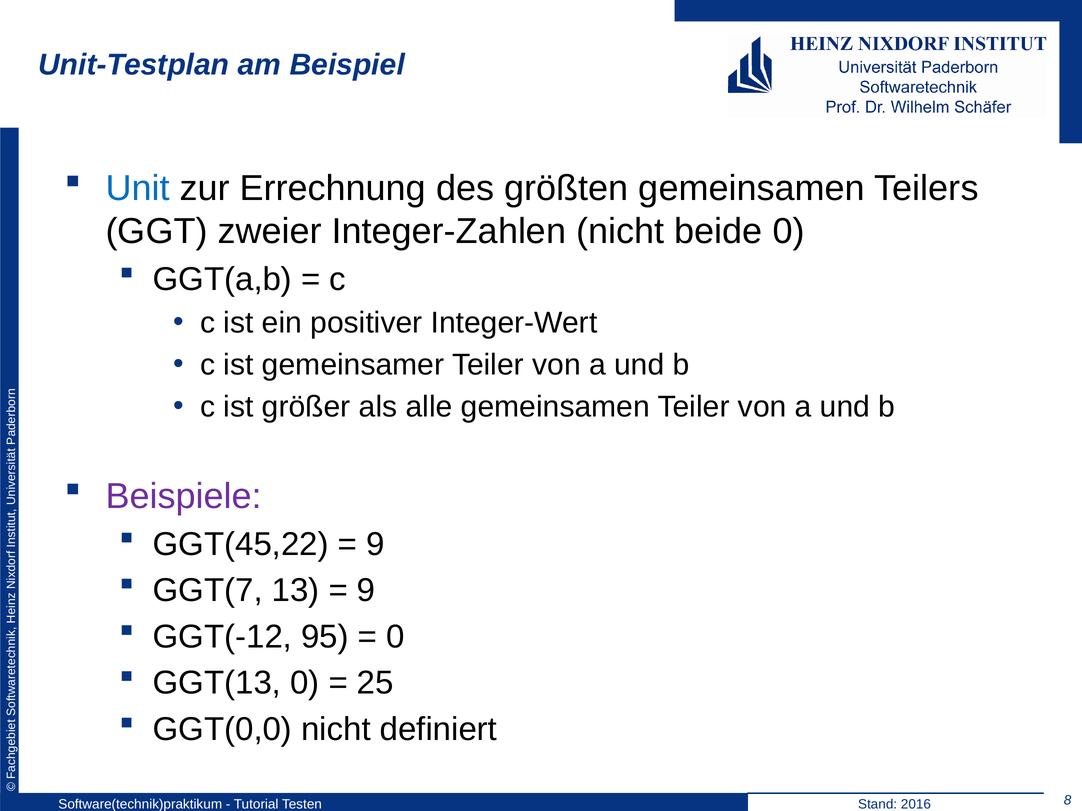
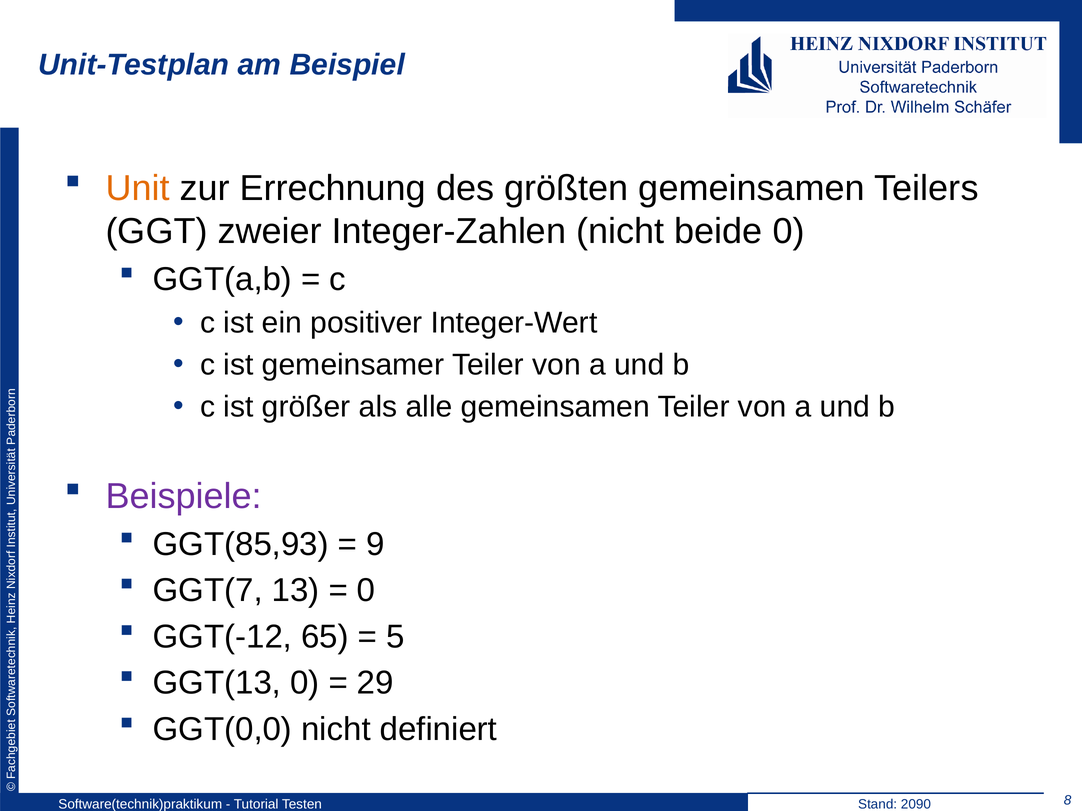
Unit colour: blue -> orange
GGT(45,22: GGT(45,22 -> GGT(85,93
9 at (366, 591): 9 -> 0
95: 95 -> 65
0 at (395, 637): 0 -> 5
25: 25 -> 29
2016: 2016 -> 2090
